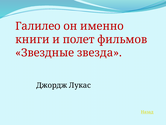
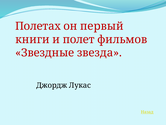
Галилео: Галилео -> Полетах
именно: именно -> первый
